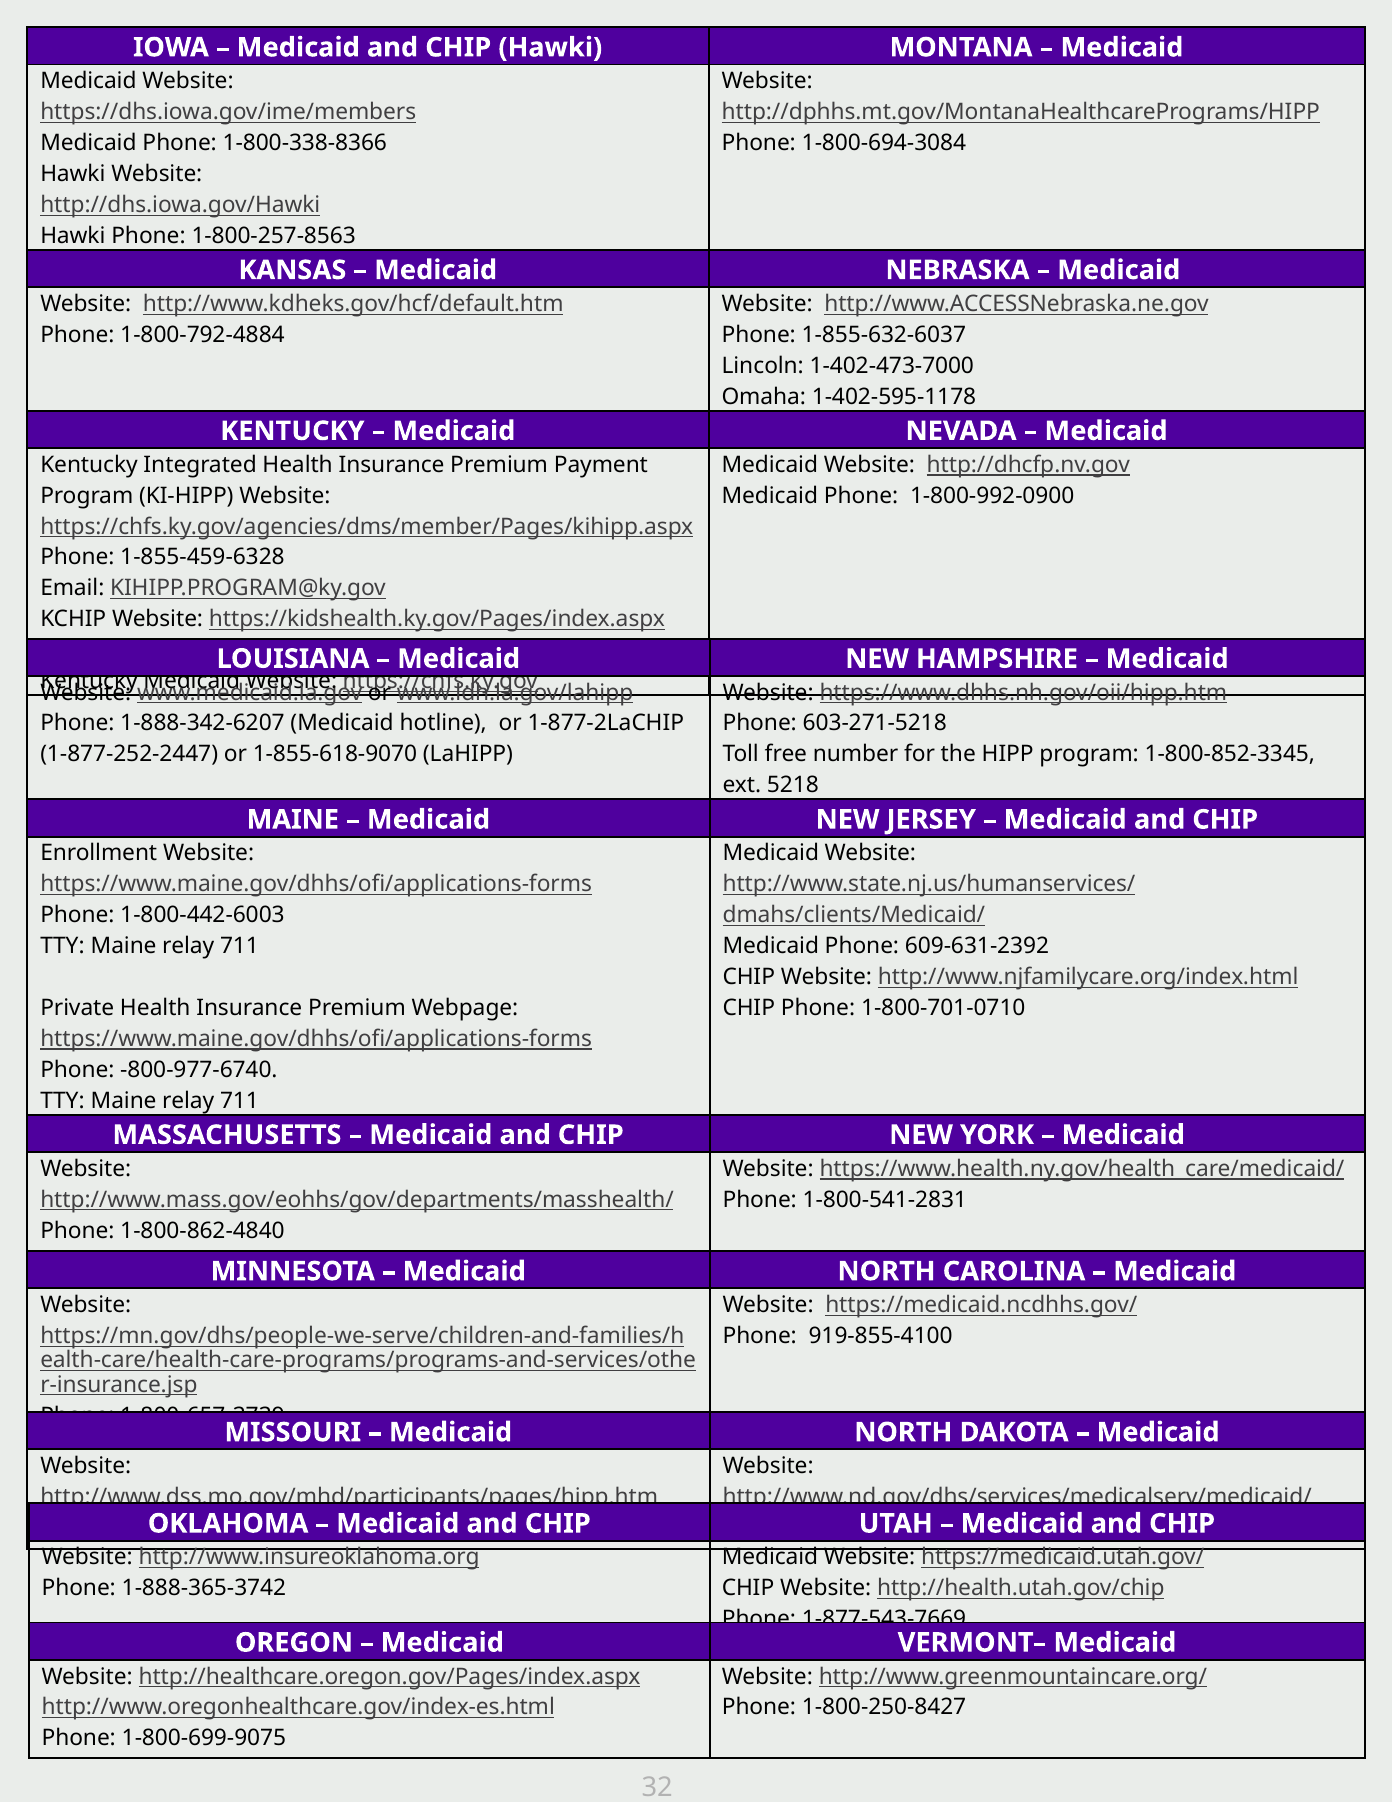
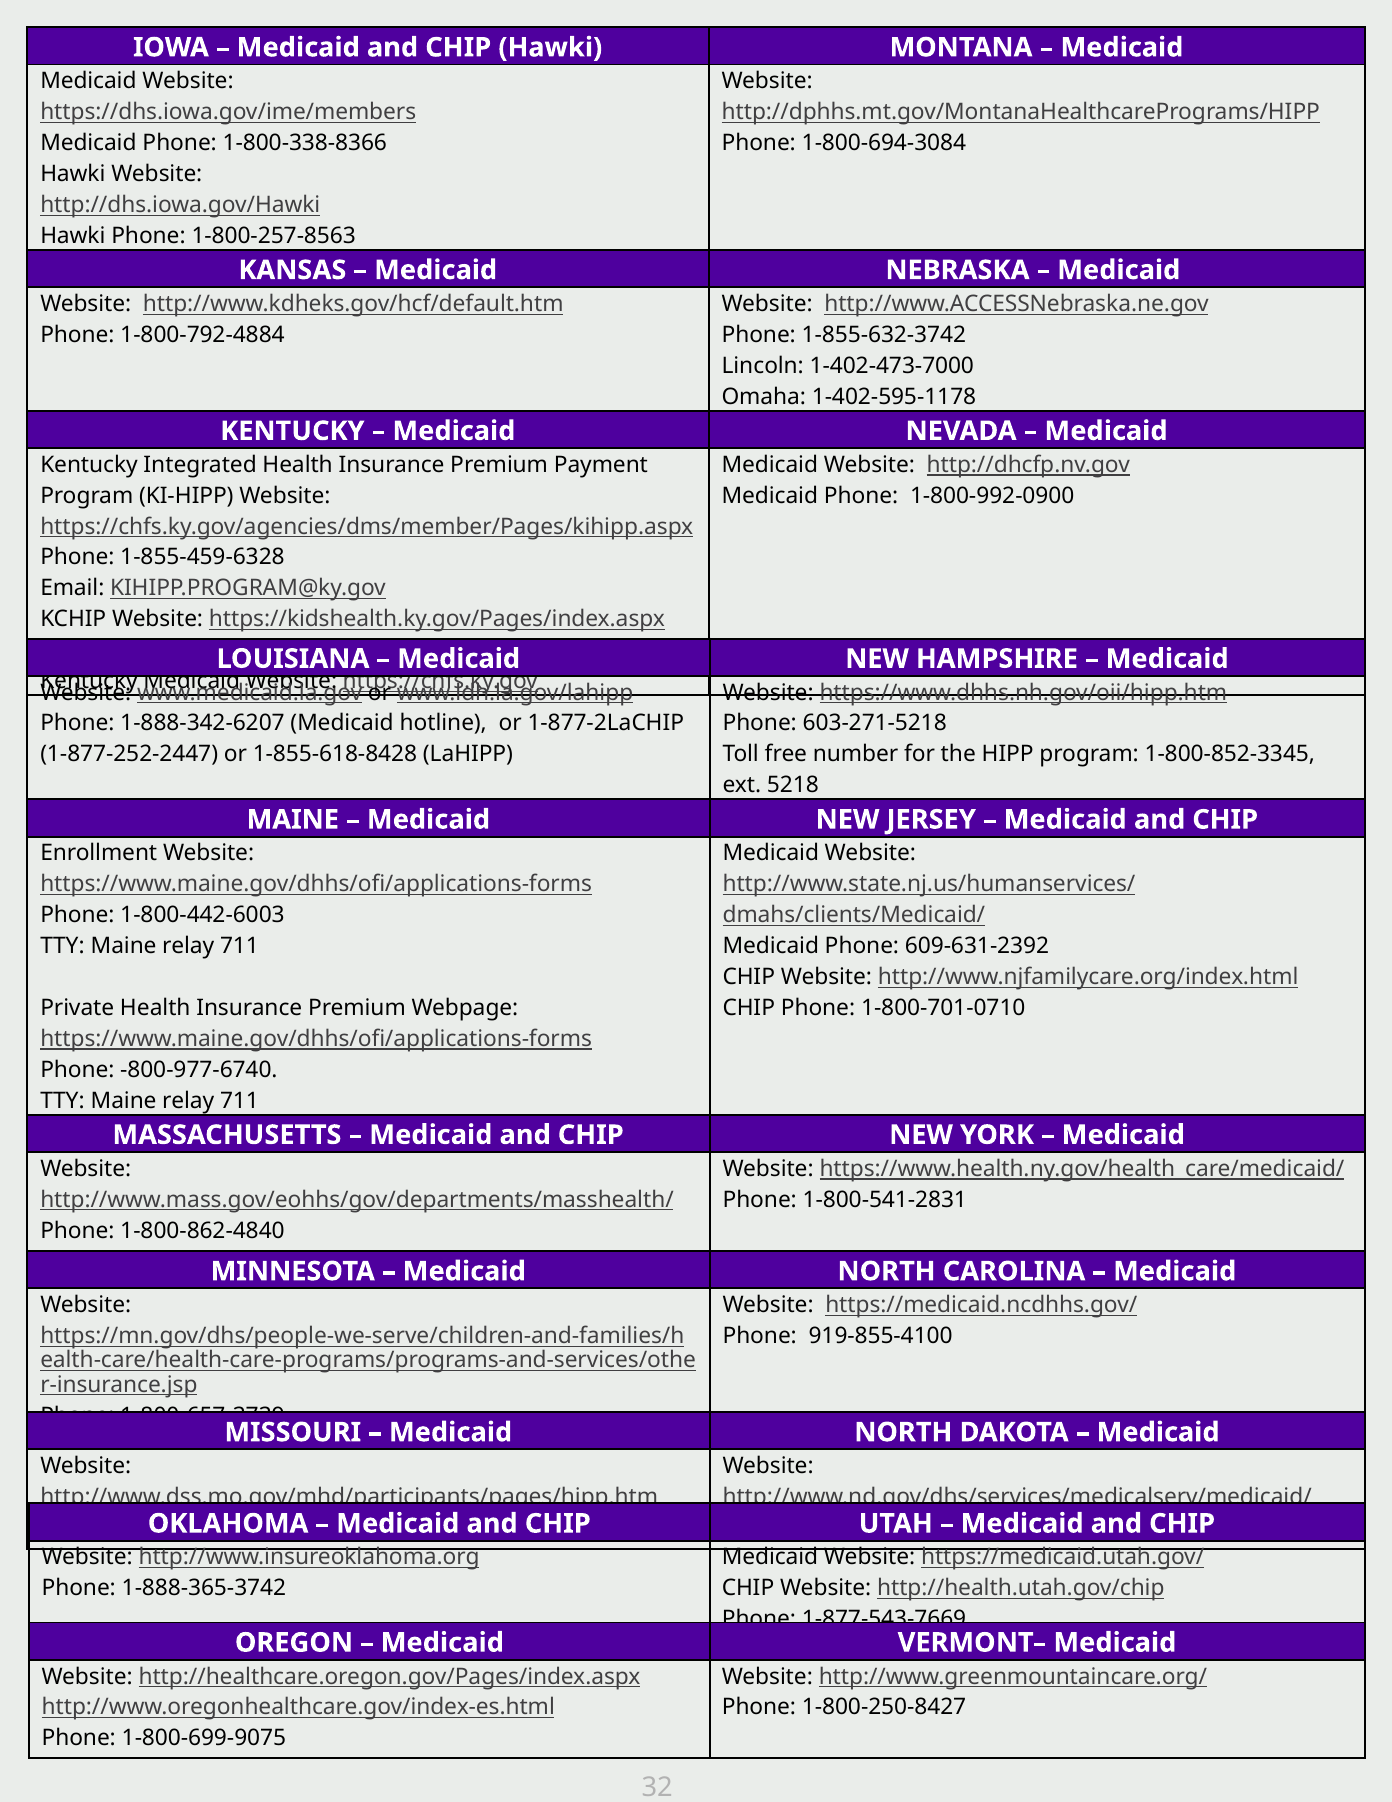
1-855-632-6037: 1-855-632-6037 -> 1-855-632-3742
1-855-618-9070: 1-855-618-9070 -> 1-855-618-8428
